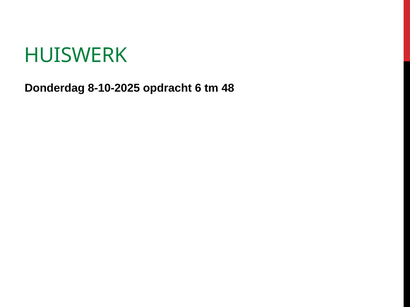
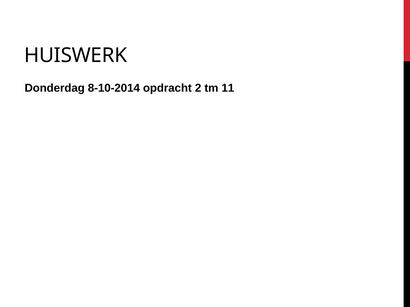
HUISWERK colour: green -> black
8-10-2025: 8-10-2025 -> 8-10-2014
6: 6 -> 2
48: 48 -> 11
